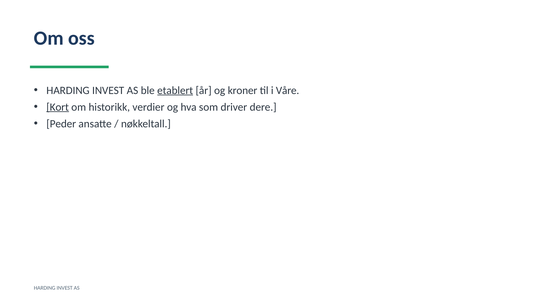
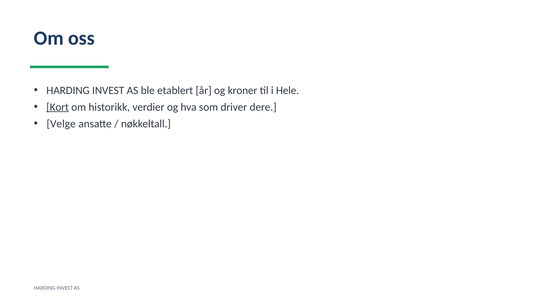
etablert underline: present -> none
Våre: Våre -> Hele
Peder: Peder -> Velge
